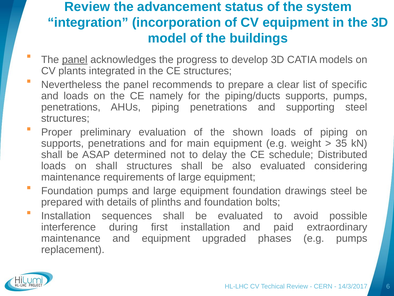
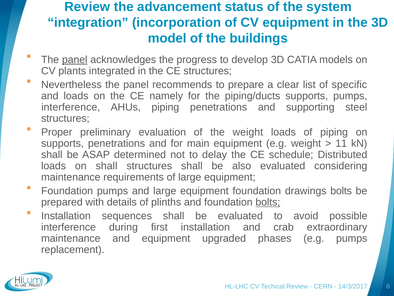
penetrations at (71, 107): penetrations -> interference
the shown: shown -> weight
35: 35 -> 11
drawings steel: steel -> bolts
bolts at (268, 202) underline: none -> present
paid: paid -> crab
